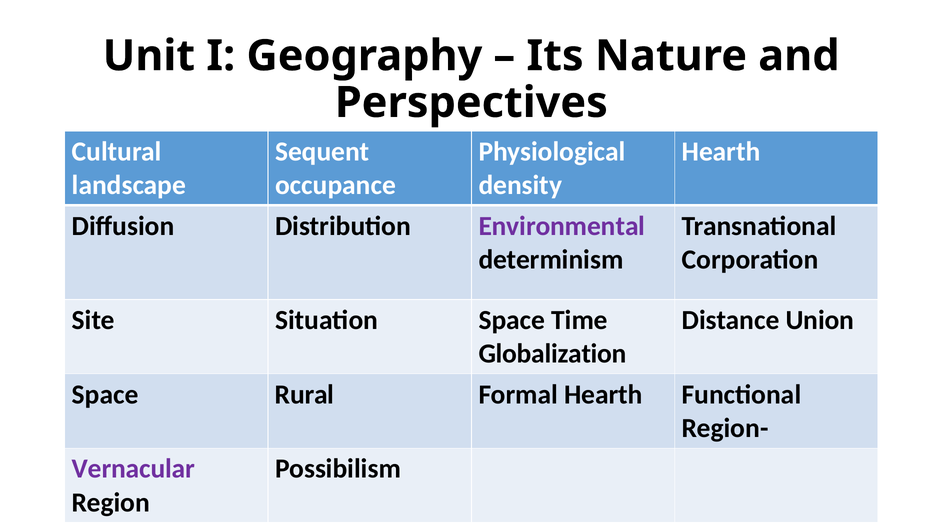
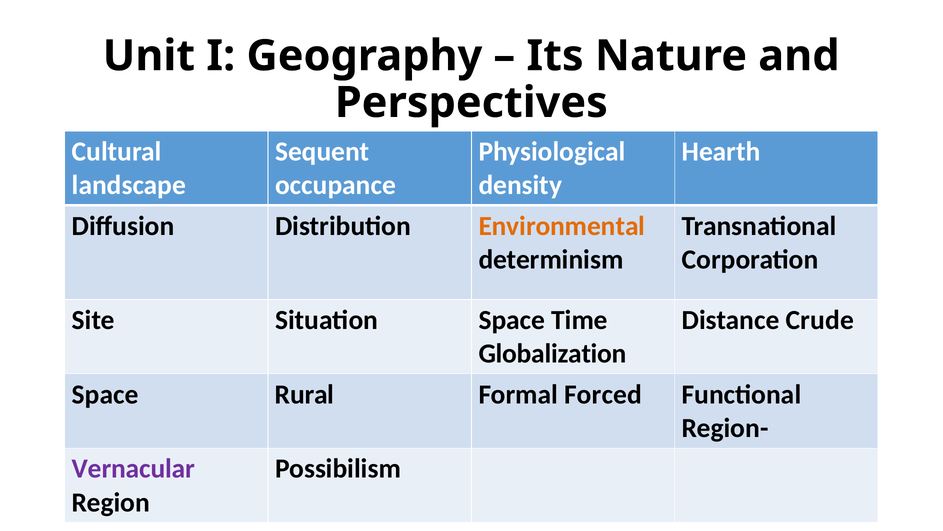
Environmental colour: purple -> orange
Union: Union -> Crude
Formal Hearth: Hearth -> Forced
